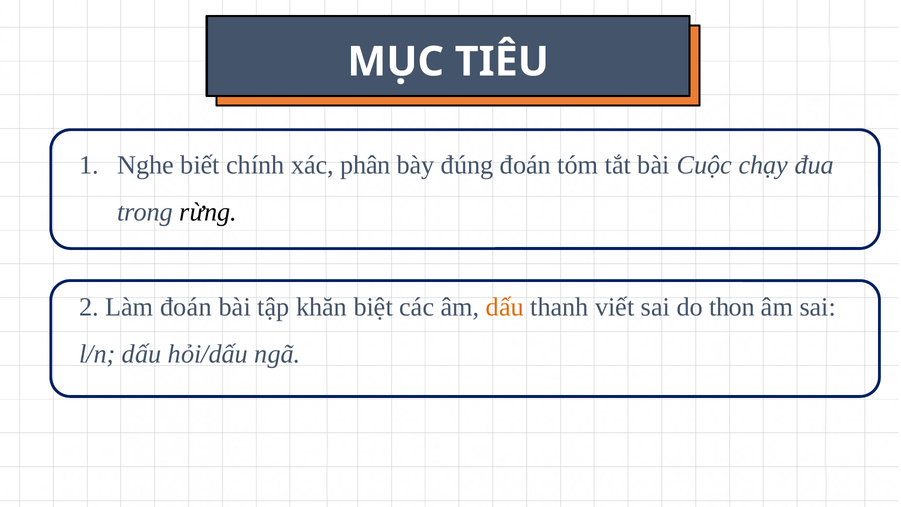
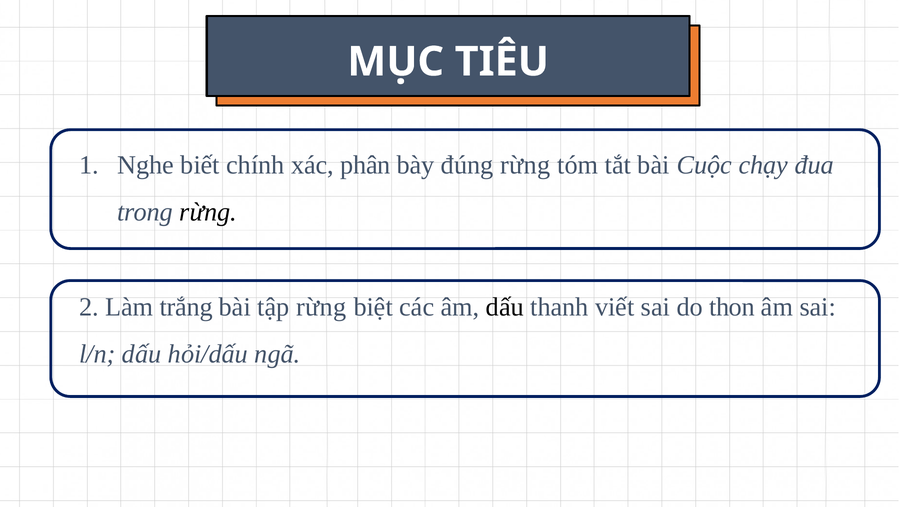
đúng đoán: đoán -> rừng
Làm đoán: đoán -> trắng
tập khăn: khăn -> rừng
dấu at (505, 307) colour: orange -> black
